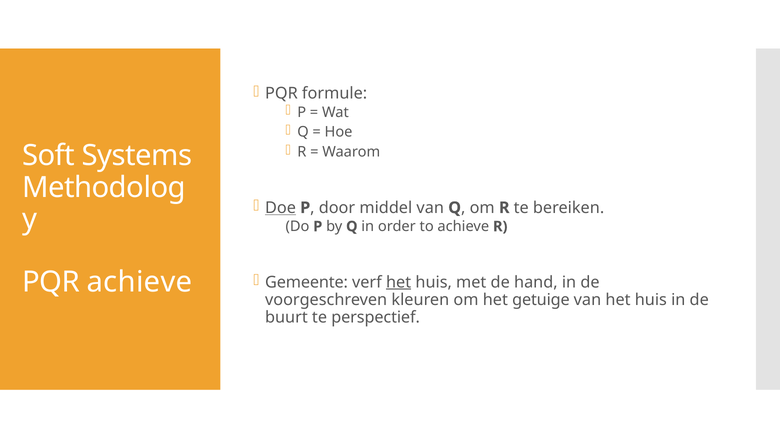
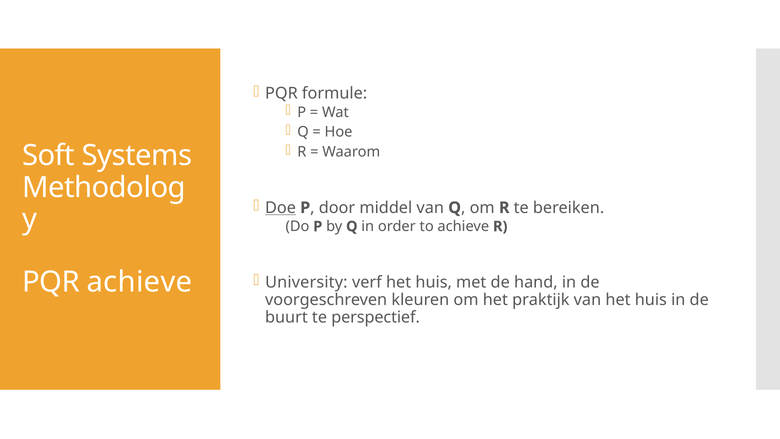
Gemeente: Gemeente -> University
het at (399, 282) underline: present -> none
getuige: getuige -> praktijk
